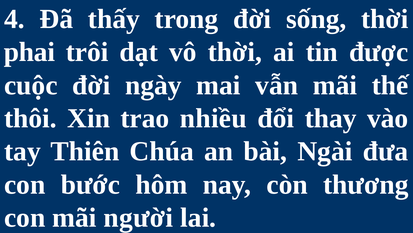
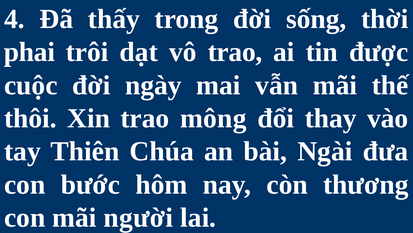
vô thời: thời -> trao
nhiều: nhiều -> mông
